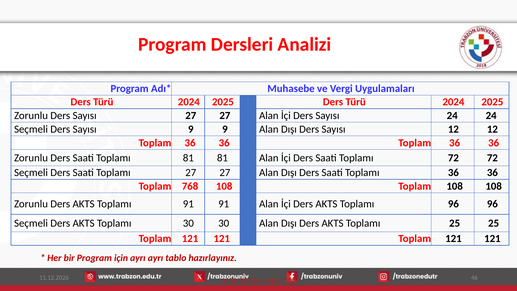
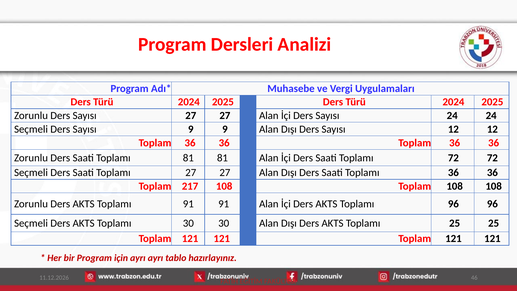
768: 768 -> 217
